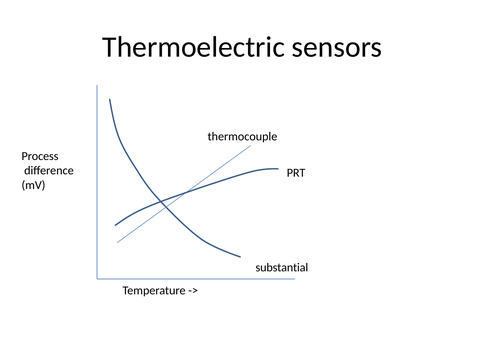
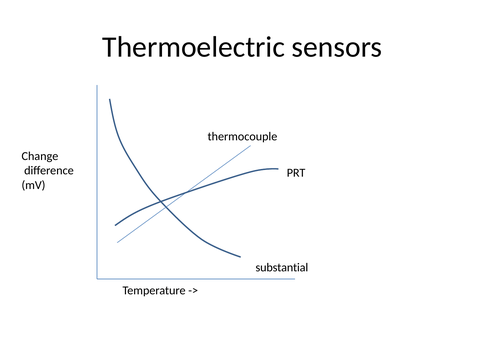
Process: Process -> Change
